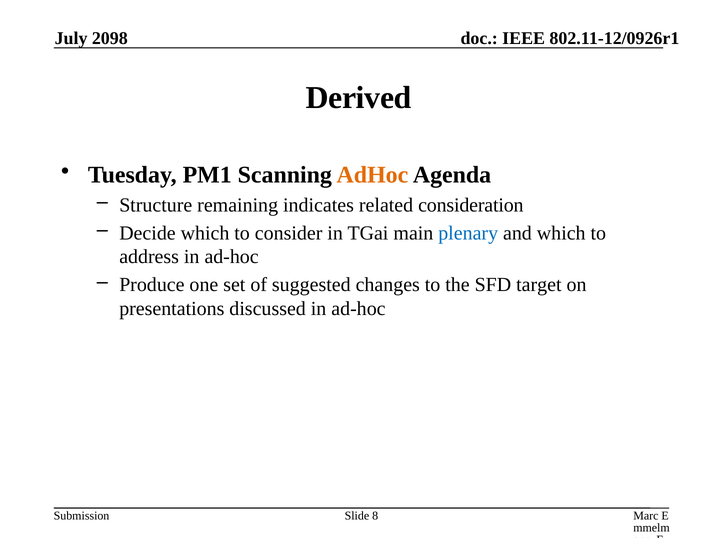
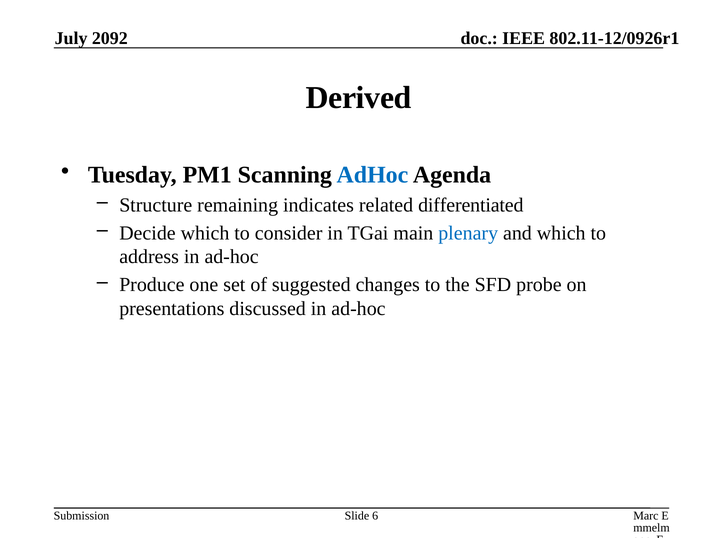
2098: 2098 -> 2092
AdHoc colour: orange -> blue
consideration: consideration -> differentiated
target: target -> probe
8: 8 -> 6
